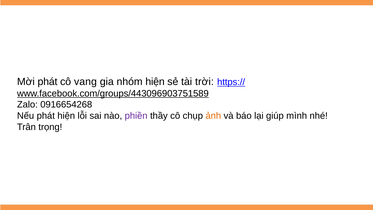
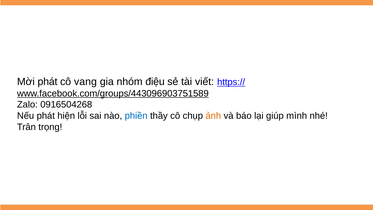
nhóm hiện: hiện -> điệu
trời: trời -> viết
0916654268: 0916654268 -> 0916504268
phiền colour: purple -> blue
